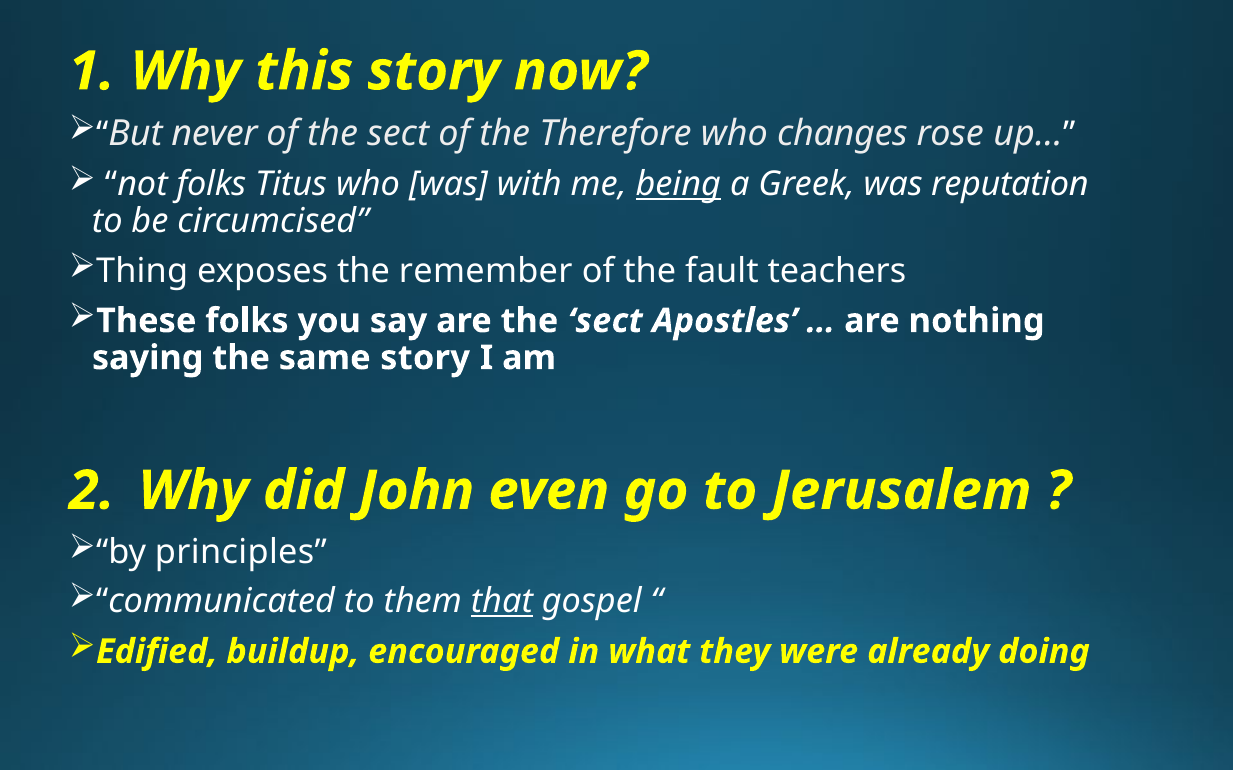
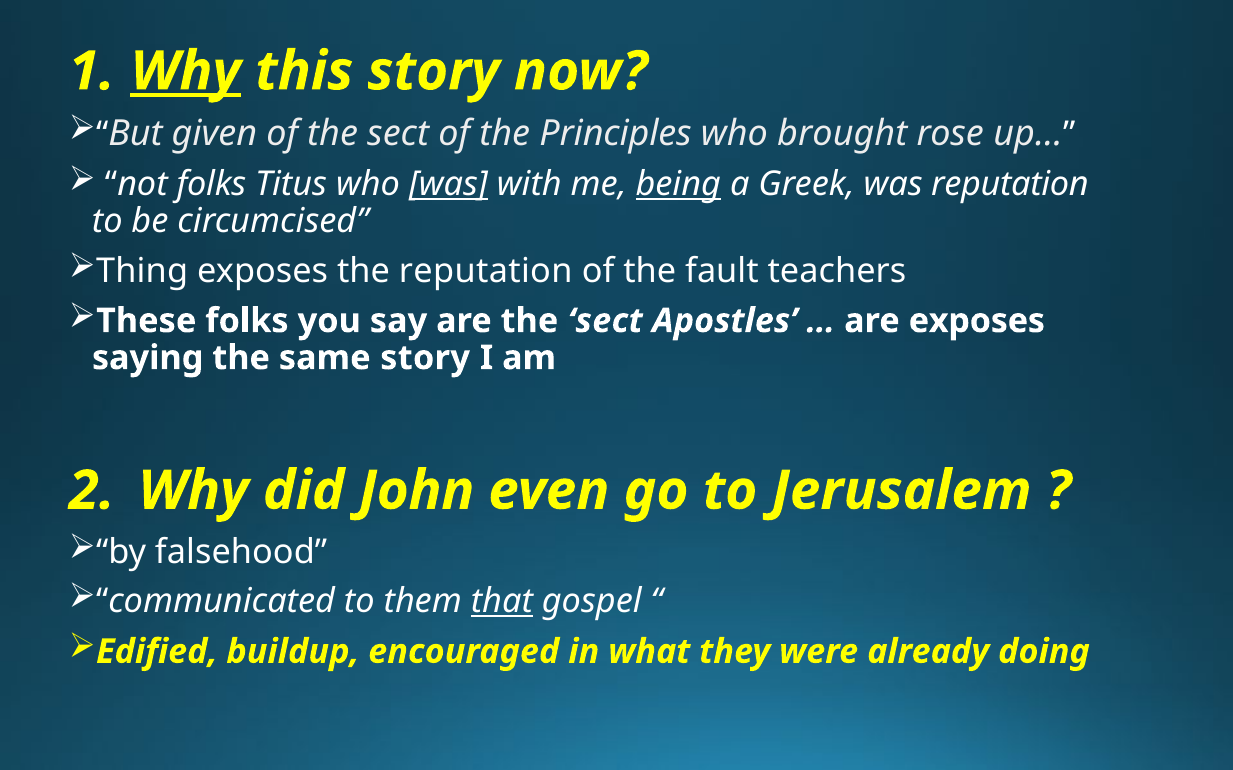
Why at (186, 71) underline: none -> present
never: never -> given
Therefore: Therefore -> Principles
changes: changes -> brought
was at (448, 184) underline: none -> present
the remember: remember -> reputation
are nothing: nothing -> exposes
principles: principles -> falsehood
